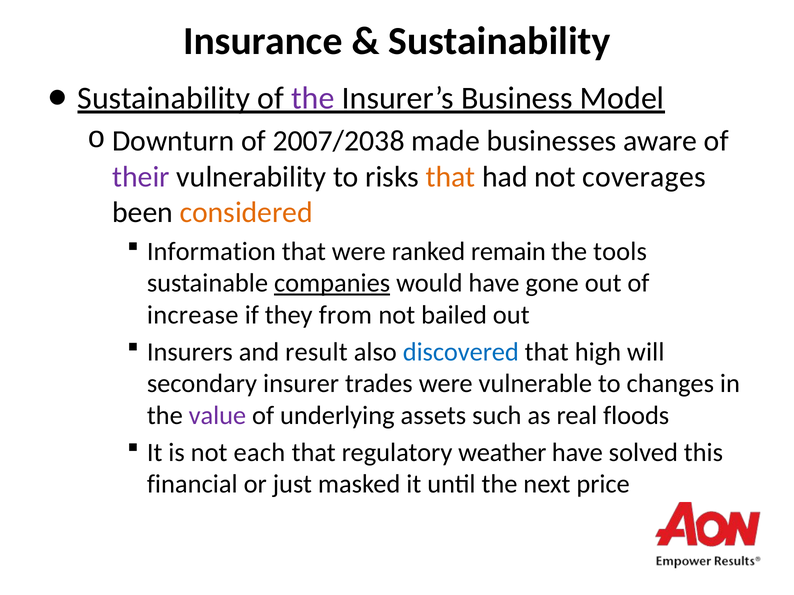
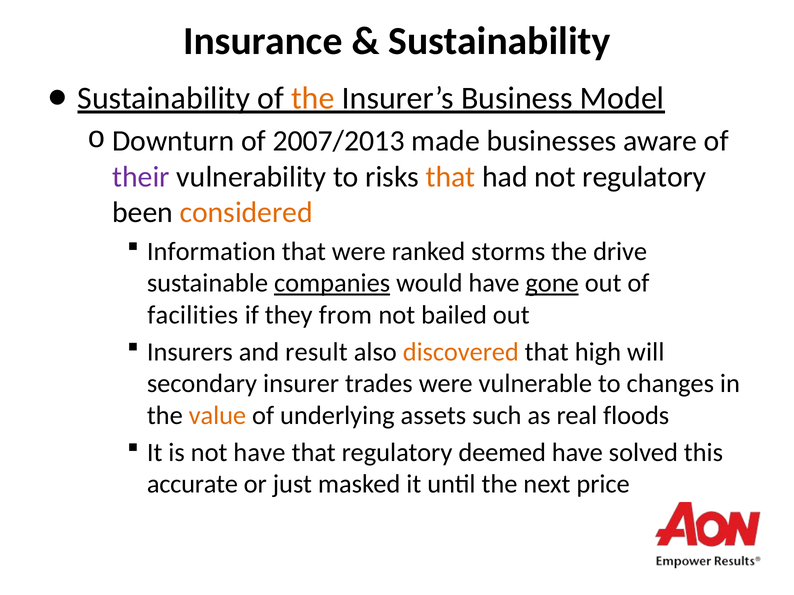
the at (313, 98) colour: purple -> orange
2007/2038: 2007/2038 -> 2007/2013
not coverages: coverages -> regulatory
remain: remain -> storms
tools: tools -> drive
gone underline: none -> present
increase: increase -> facilities
discovered colour: blue -> orange
value colour: purple -> orange
not each: each -> have
weather: weather -> deemed
financial: financial -> accurate
